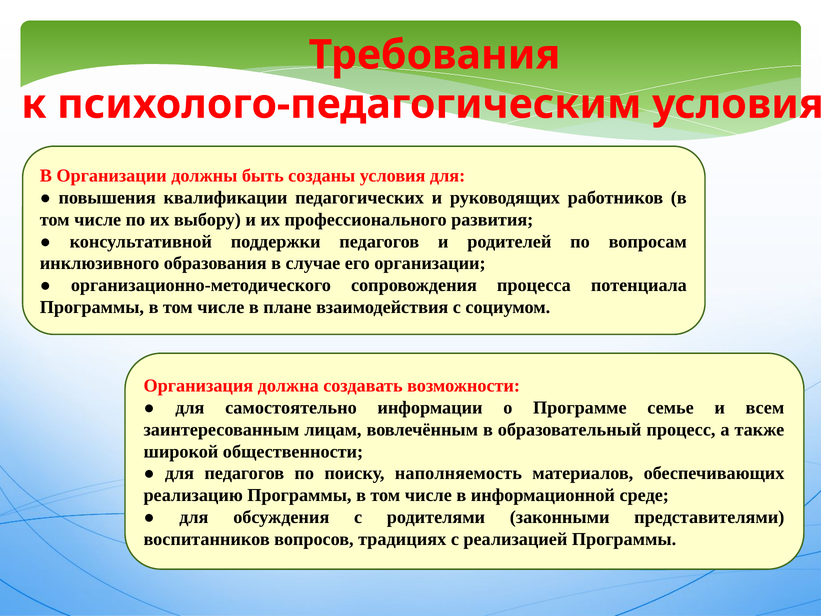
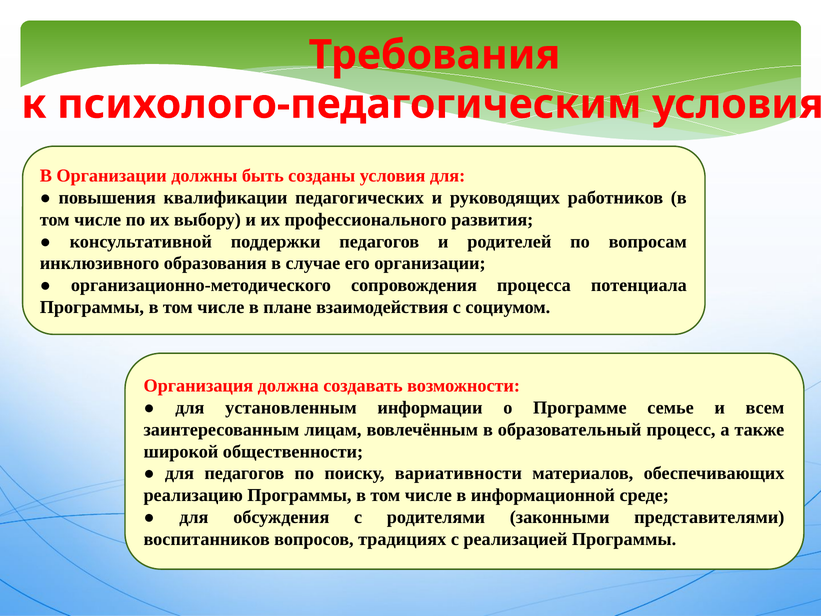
самостоятельно: самостоятельно -> установленным
наполняемость: наполняемость -> вариативности
